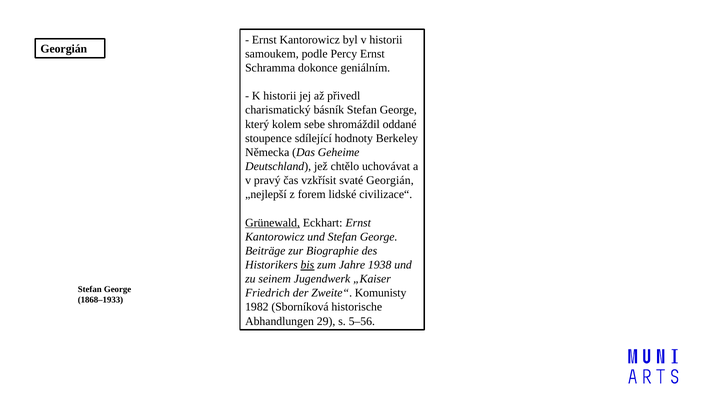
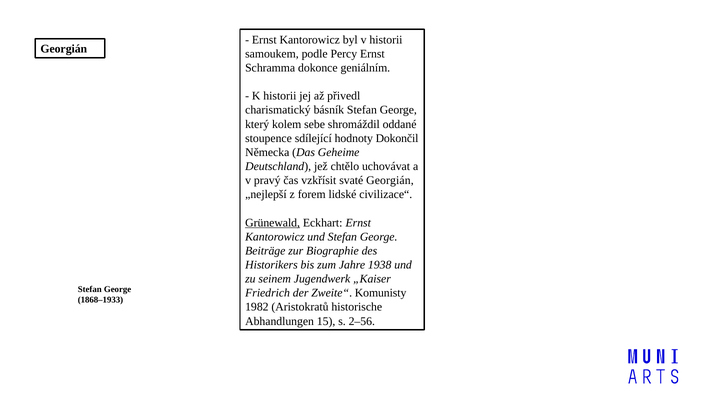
Berkeley: Berkeley -> Dokončil
bis underline: present -> none
Sborníková: Sborníková -> Aristokratů
29: 29 -> 15
5–56: 5–56 -> 2–56
